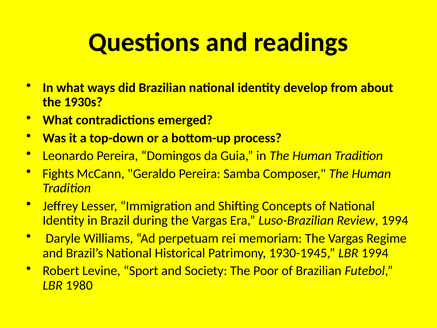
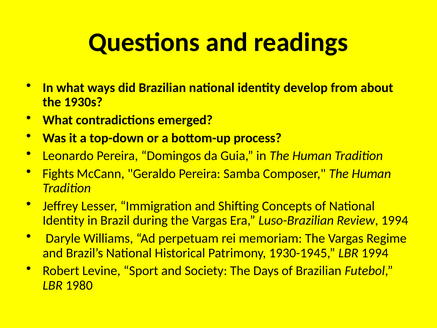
Poor: Poor -> Days
